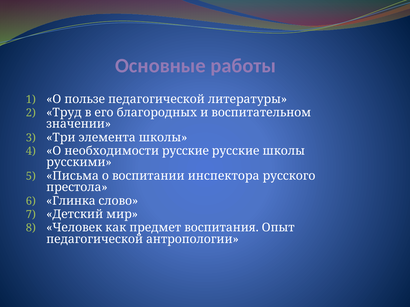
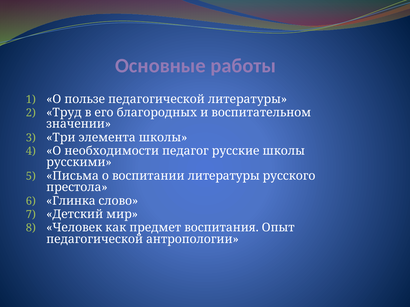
необходимости русские: русские -> педагог
воспитании инспектора: инспектора -> литературы
